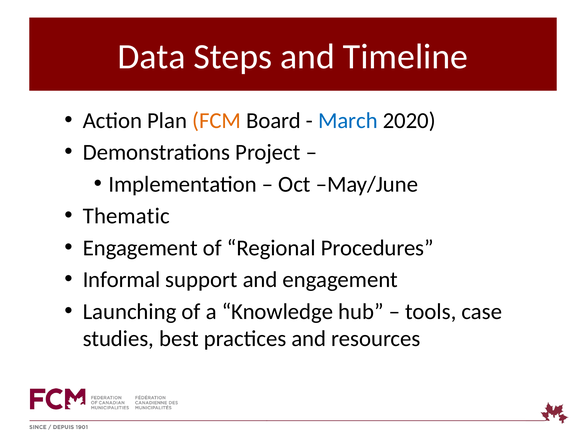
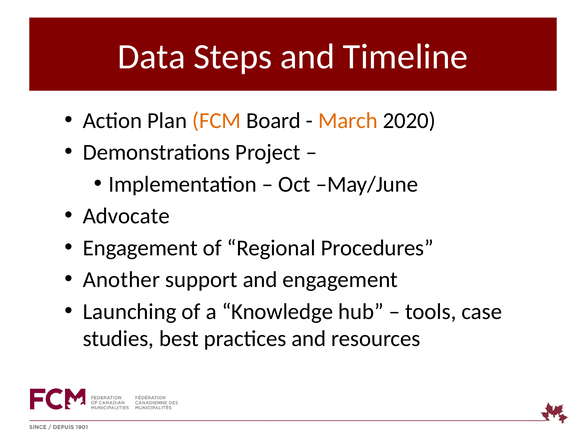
March colour: blue -> orange
Thematic: Thematic -> Advocate
Informal: Informal -> Another
